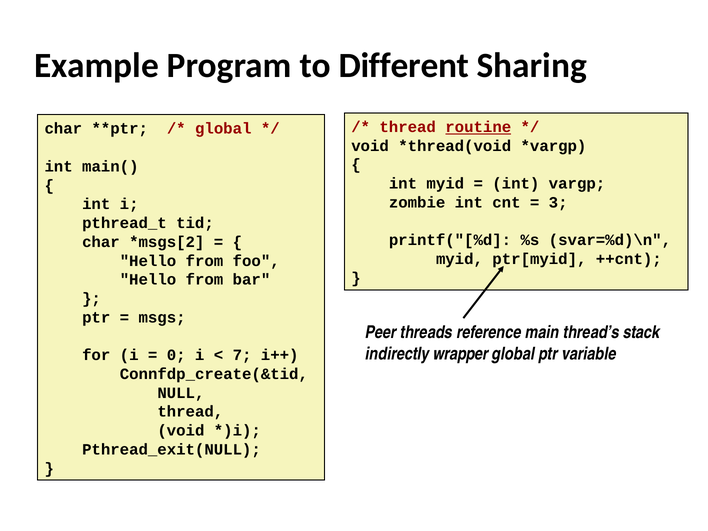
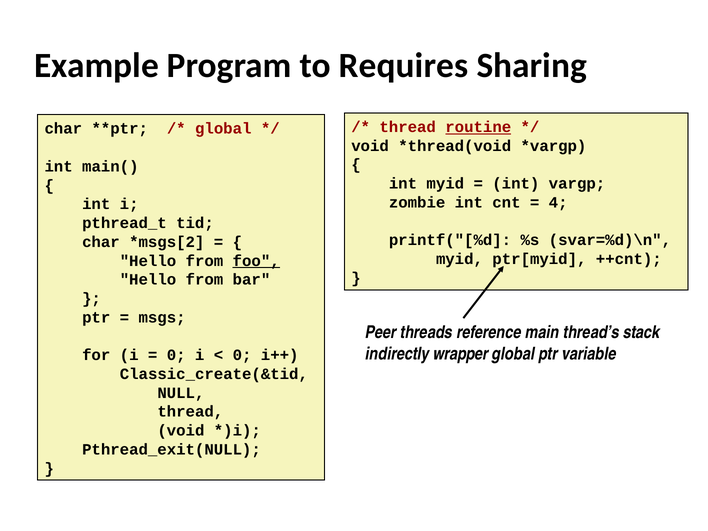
Different: Different -> Requires
3: 3 -> 4
foo underline: none -> present
7 at (242, 355): 7 -> 0
Connfdp_create(&tid: Connfdp_create(&tid -> Classic_create(&tid
